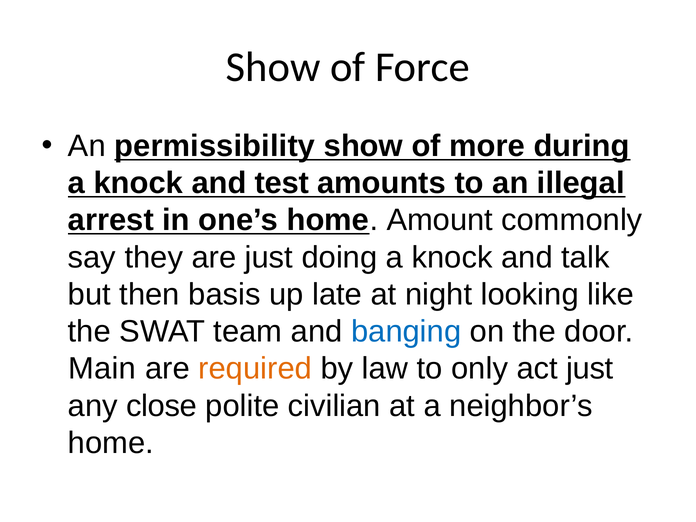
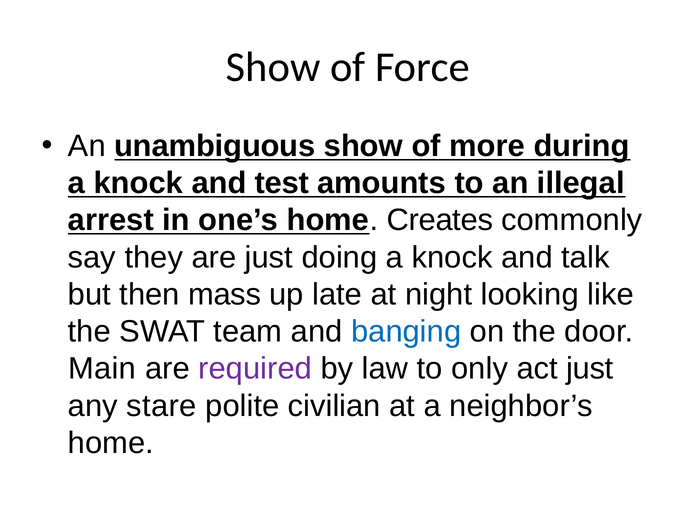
permissibility: permissibility -> unambiguous
Amount: Amount -> Creates
basis: basis -> mass
required colour: orange -> purple
close: close -> stare
